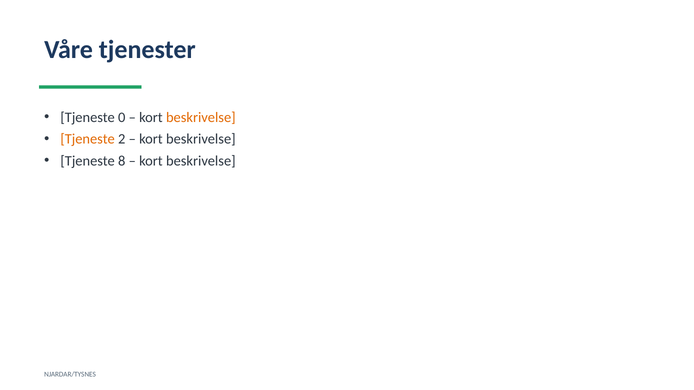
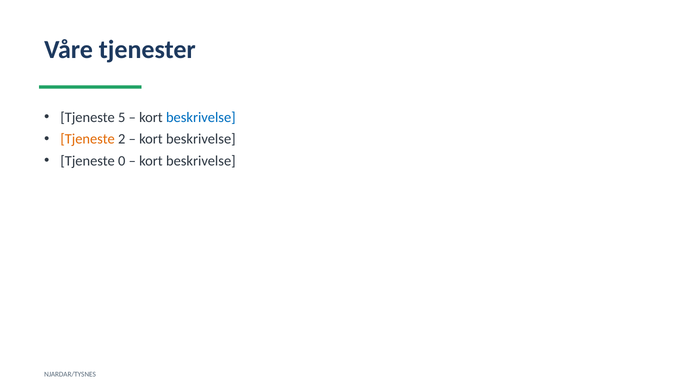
0: 0 -> 5
beskrivelse at (201, 118) colour: orange -> blue
8: 8 -> 0
